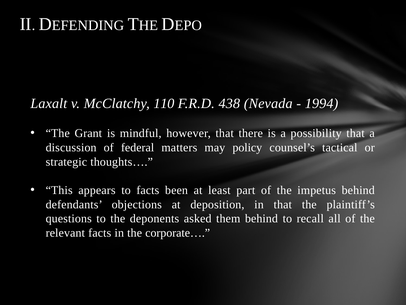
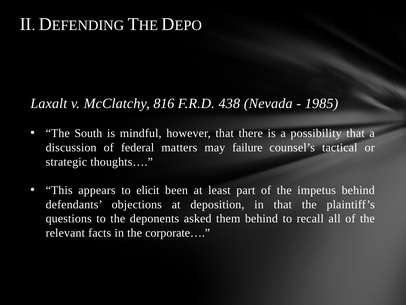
110: 110 -> 816
1994: 1994 -> 1985
Grant: Grant -> South
policy: policy -> failure
to facts: facts -> elicit
